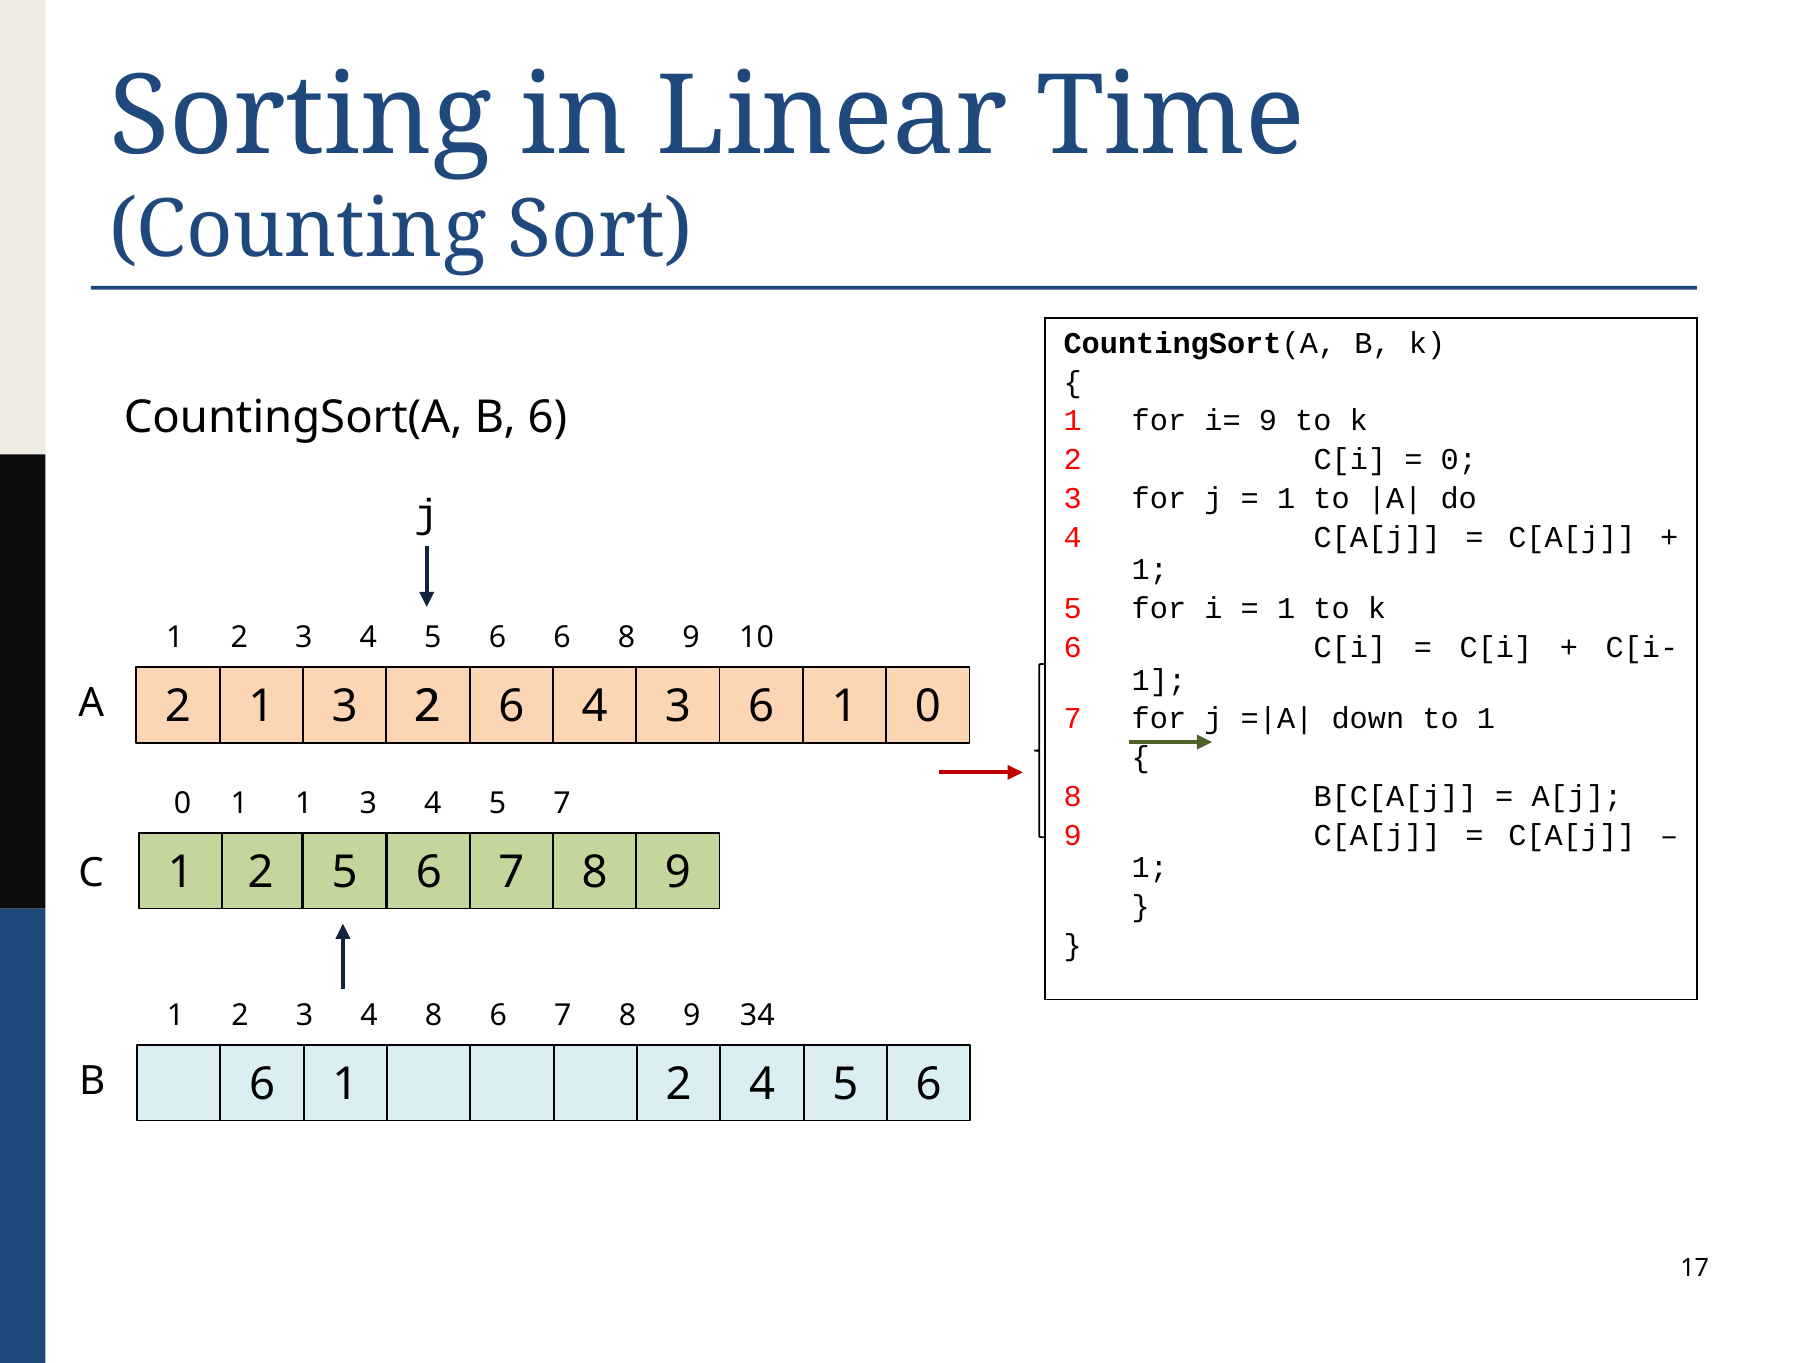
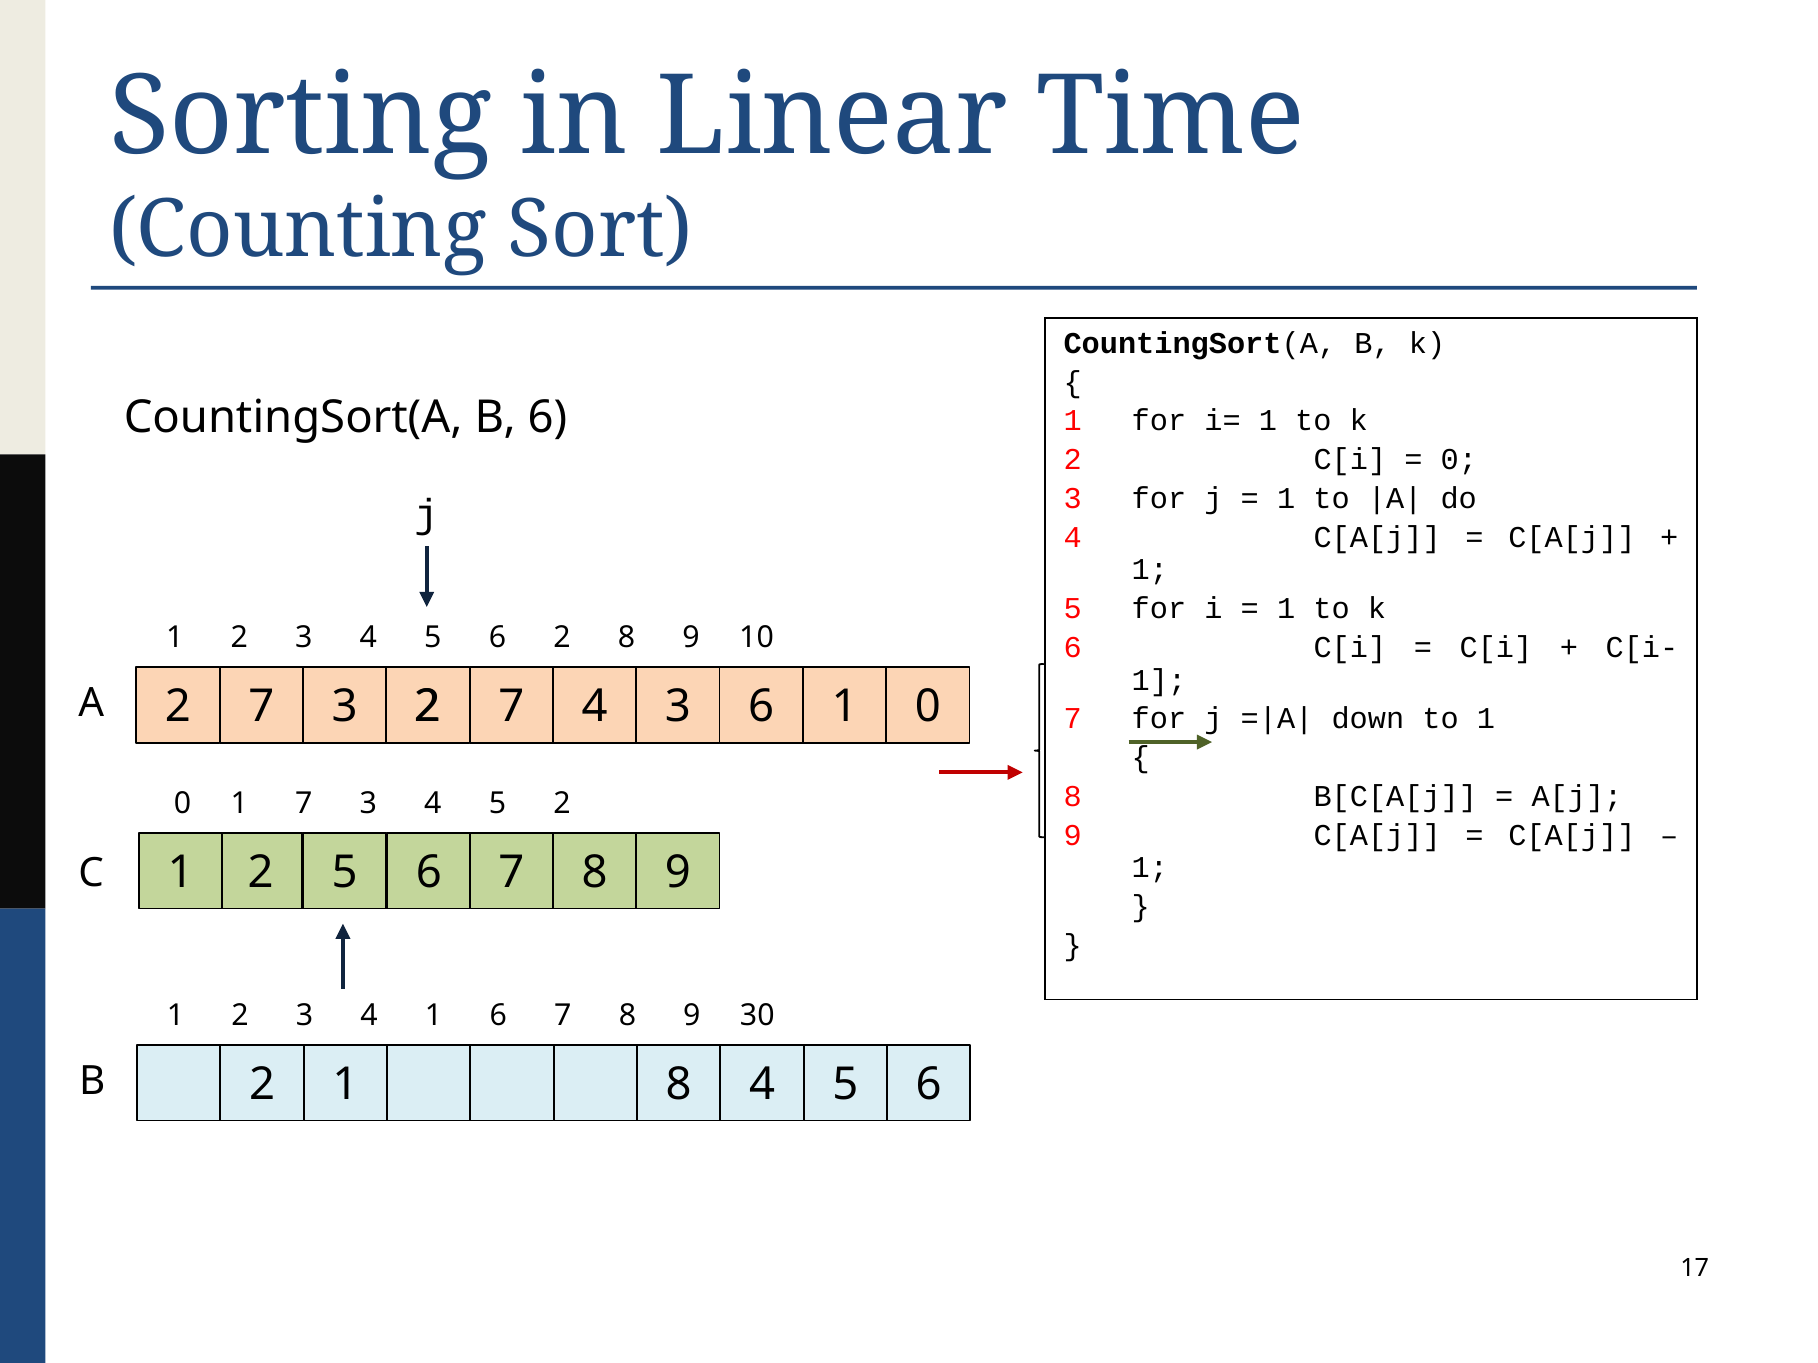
i= 9: 9 -> 1
6 6: 6 -> 2
A 2 1: 1 -> 7
6 at (511, 707): 6 -> 7
0 1 1: 1 -> 7
5 7: 7 -> 2
3 4 8: 8 -> 1
34: 34 -> 30
6 at (262, 1085): 6 -> 2
2 at (679, 1085): 2 -> 8
